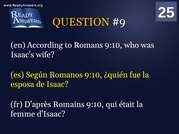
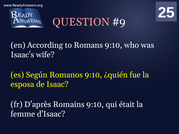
QUESTION colour: yellow -> pink
